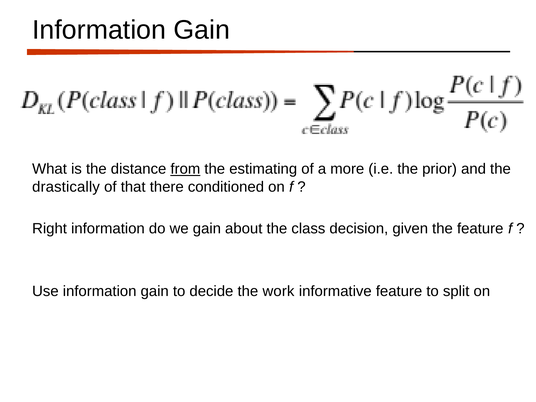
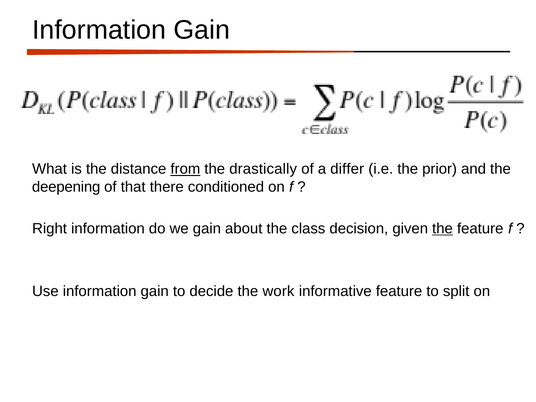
estimating: estimating -> drastically
more: more -> differ
drastically: drastically -> deepening
the at (442, 229) underline: none -> present
